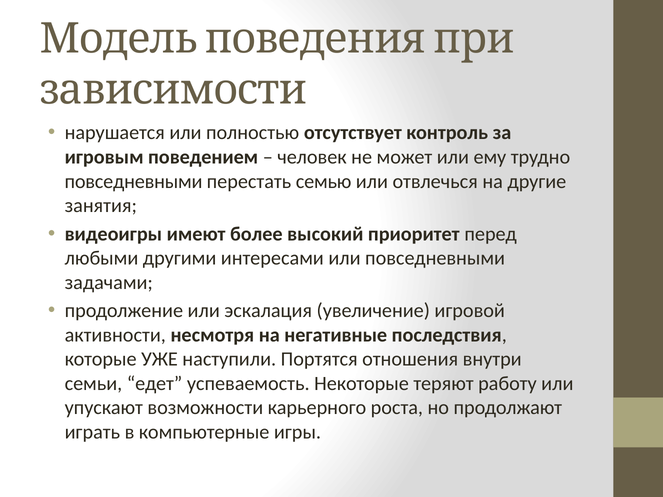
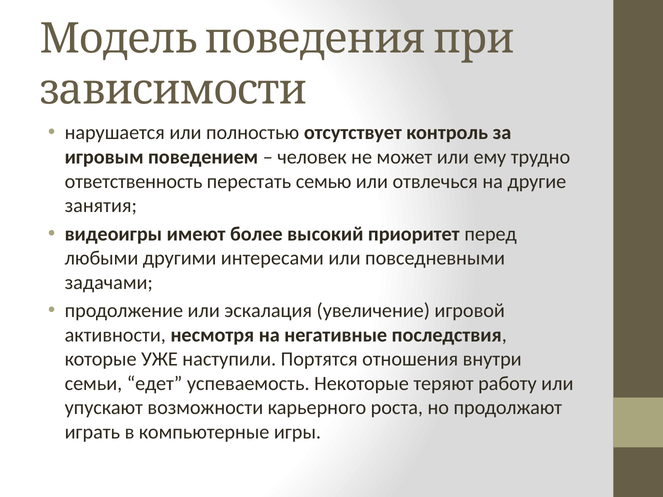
повседневными at (134, 181): повседневными -> ответственность
